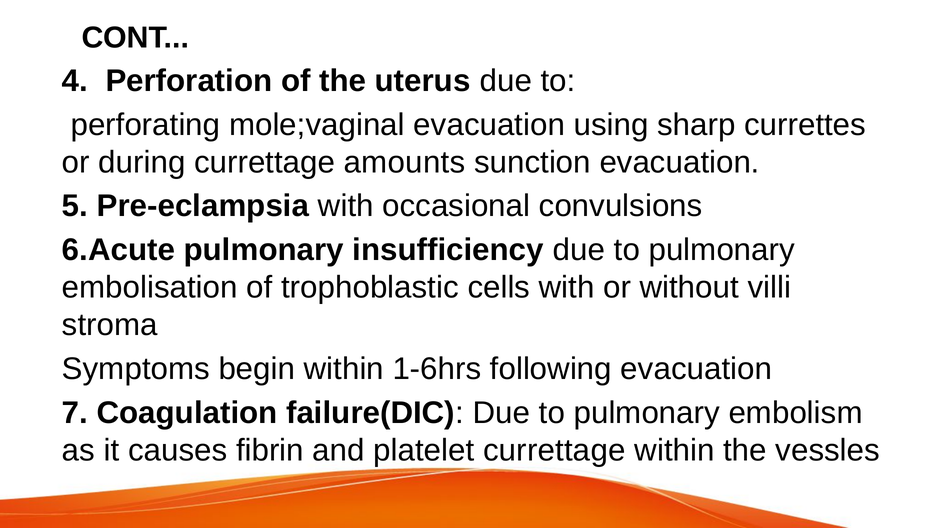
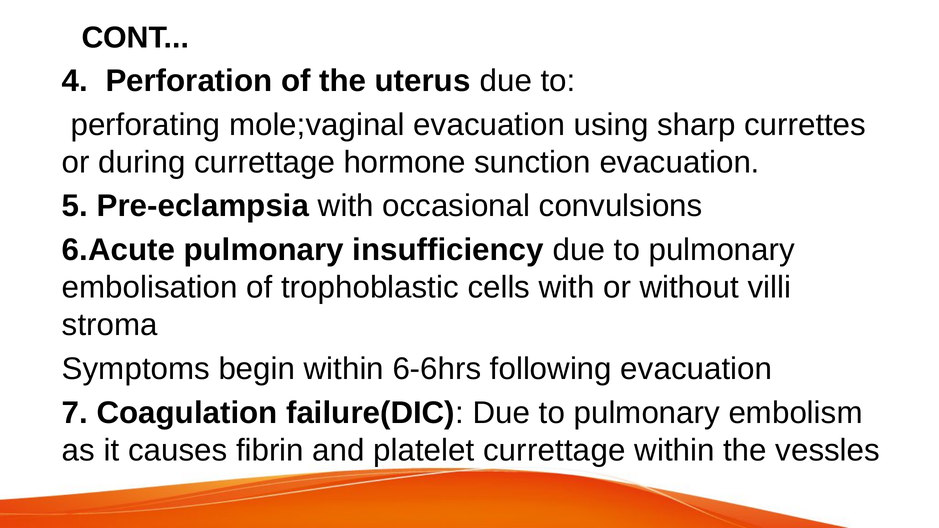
amounts: amounts -> hormone
1-6hrs: 1-6hrs -> 6-6hrs
